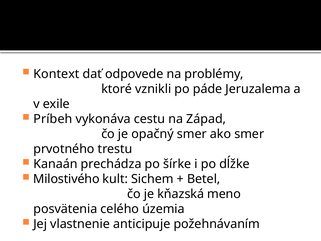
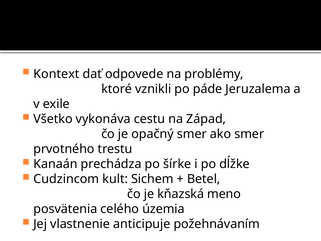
Príbeh: Príbeh -> Všetko
Milostivého: Milostivého -> Cudzincom
